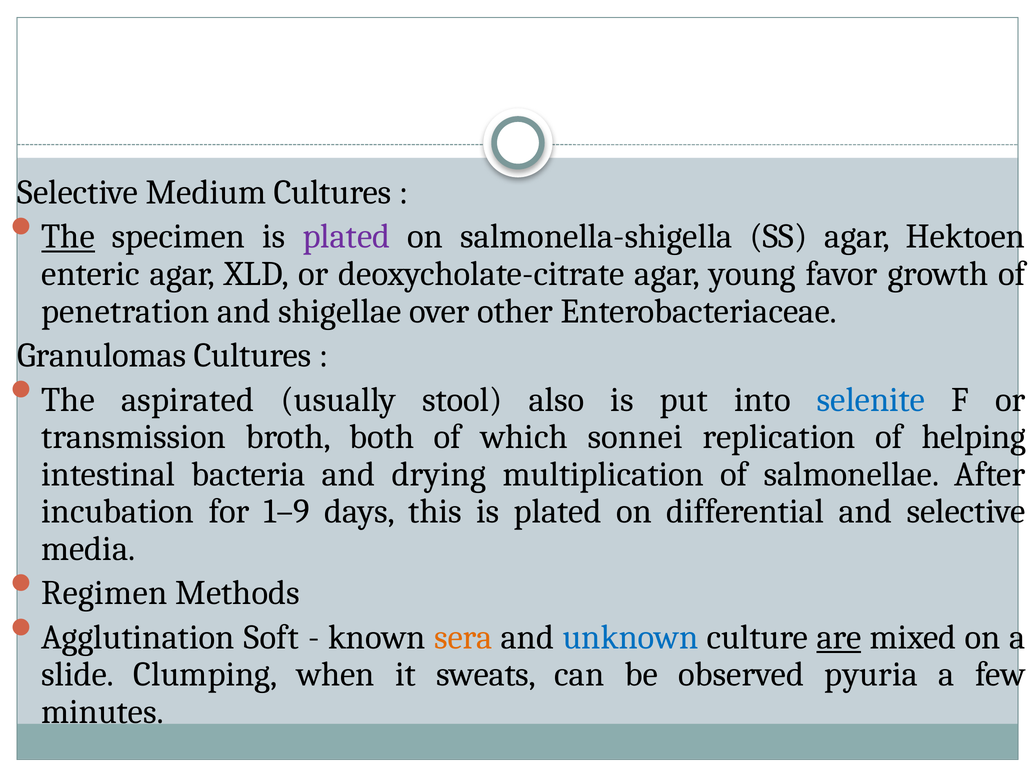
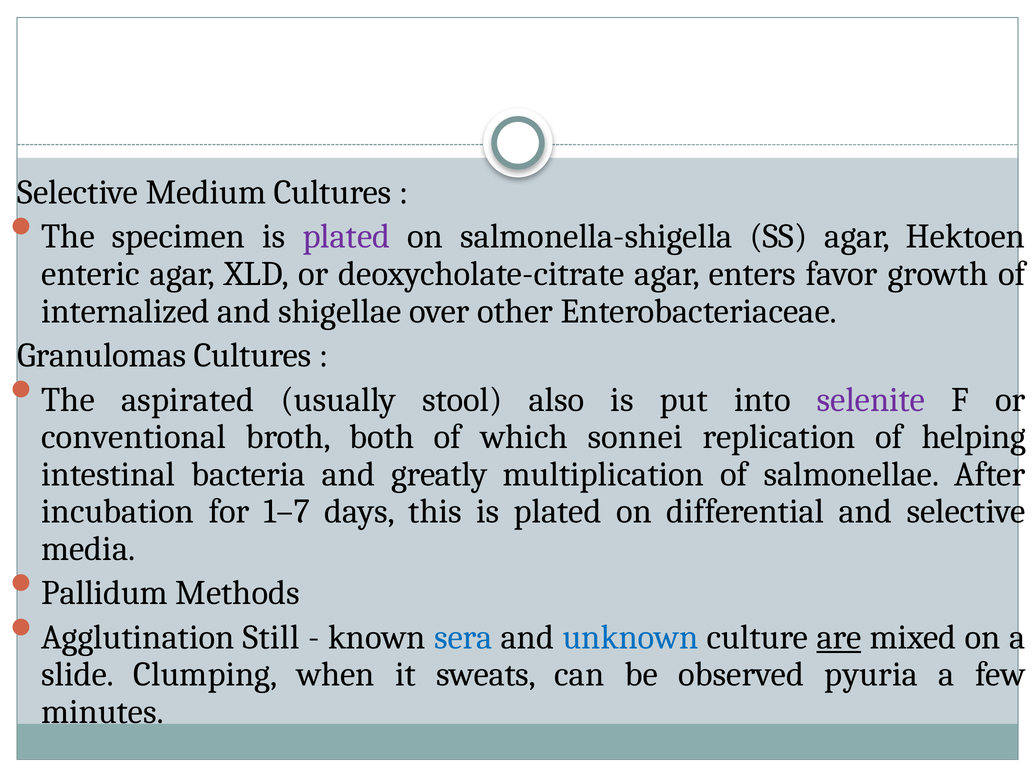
The at (68, 237) underline: present -> none
young: young -> enters
penetration: penetration -> internalized
selenite colour: blue -> purple
transmission: transmission -> conventional
drying: drying -> greatly
1–9: 1–9 -> 1–7
Regimen: Regimen -> Pallidum
Soft: Soft -> Still
sera colour: orange -> blue
